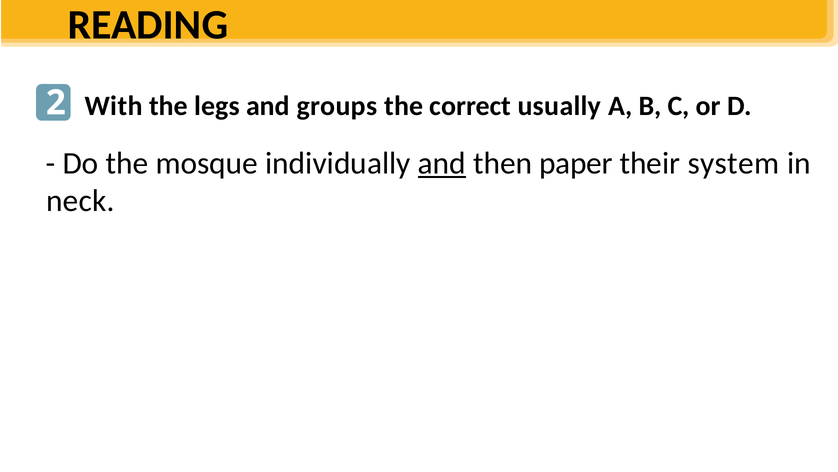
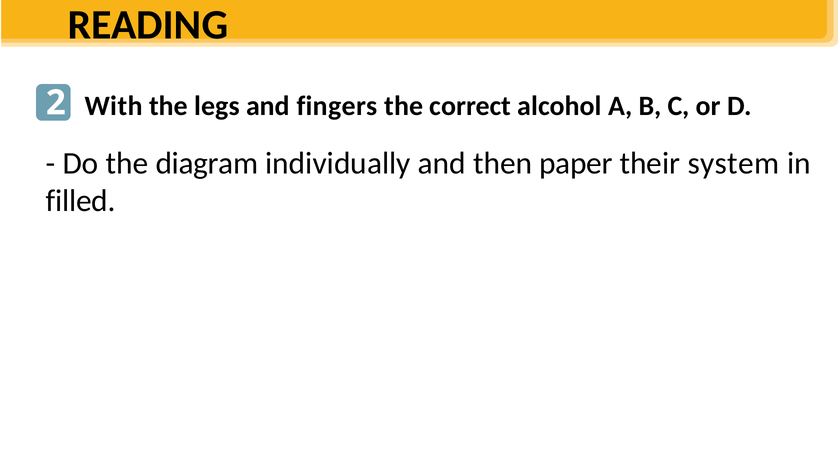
groups: groups -> fingers
usually: usually -> alcohol
mosque: mosque -> diagram
and at (442, 163) underline: present -> none
neck: neck -> filled
